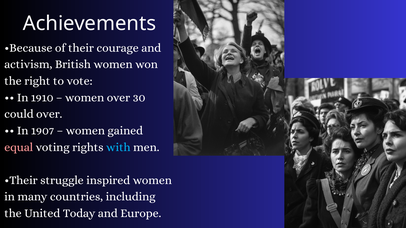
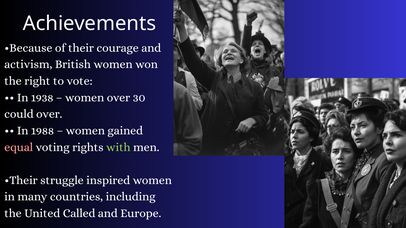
1910: 1910 -> 1938
1907: 1907 -> 1988
with colour: light blue -> light green
Today: Today -> Called
